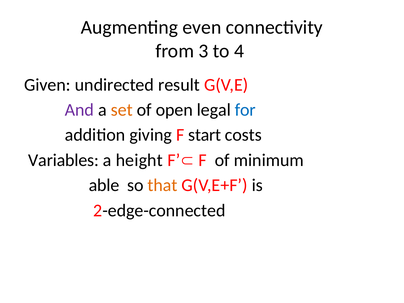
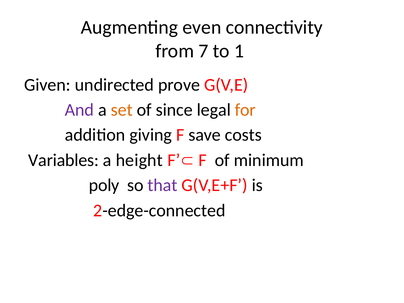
3: 3 -> 7
4: 4 -> 1
result: result -> prove
open: open -> since
for colour: blue -> orange
start: start -> save
able: able -> poly
that colour: orange -> purple
